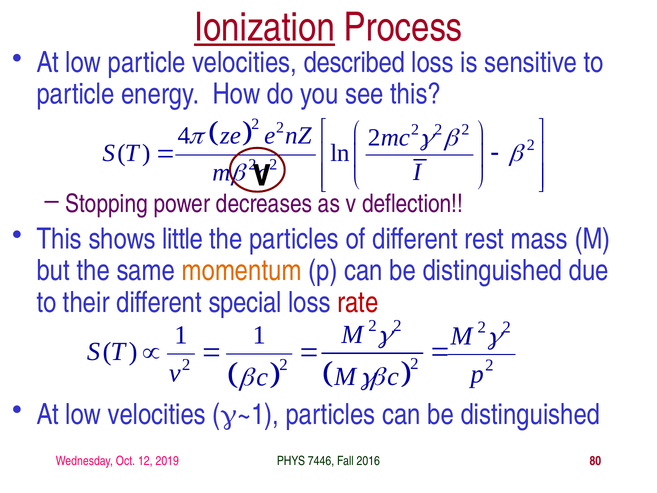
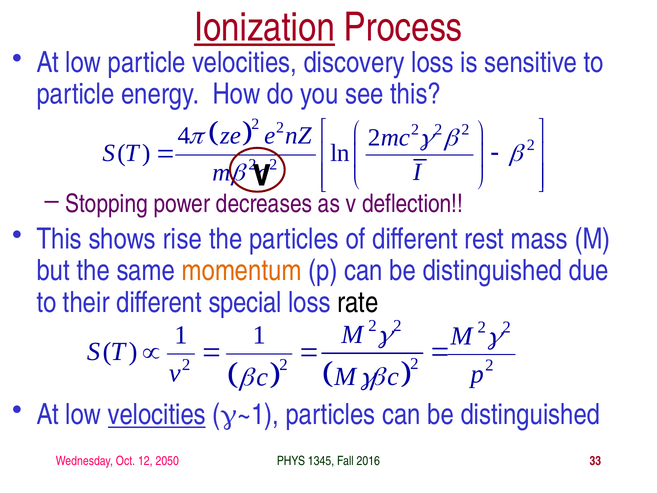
described: described -> discovery
little: little -> rise
rate colour: red -> black
velocities at (157, 414) underline: none -> present
2019: 2019 -> 2050
7446: 7446 -> 1345
80: 80 -> 33
